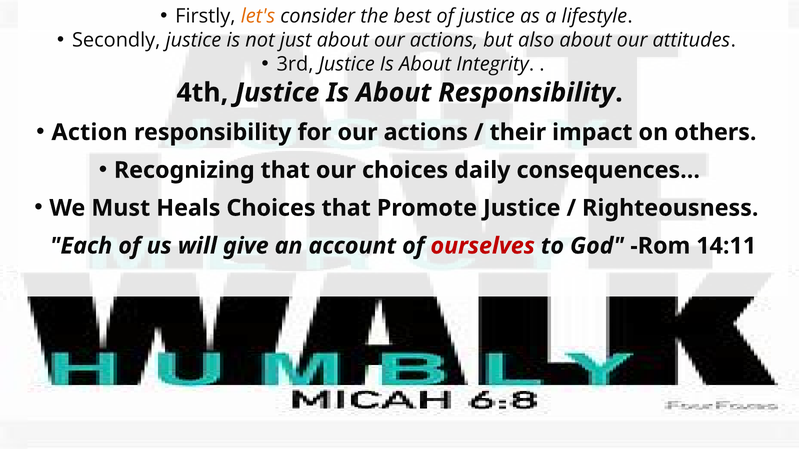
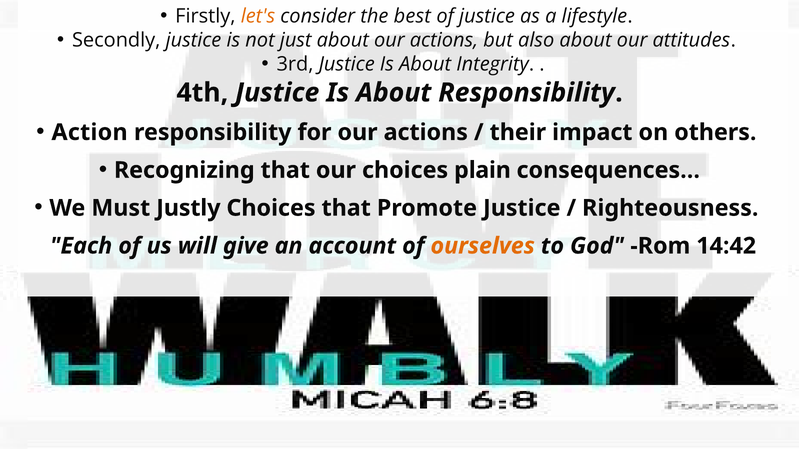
daily: daily -> plain
Heals: Heals -> Justly
ourselves colour: red -> orange
14:11: 14:11 -> 14:42
